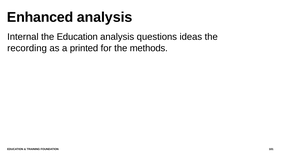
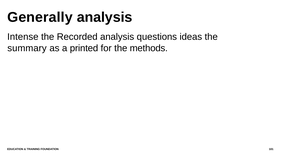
Enhanced: Enhanced -> Generally
Internal: Internal -> Intense
the Education: Education -> Recorded
recording: recording -> summary
